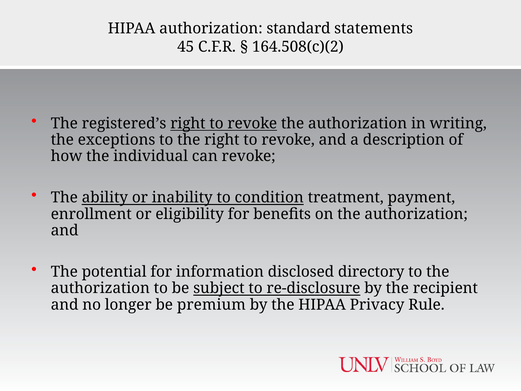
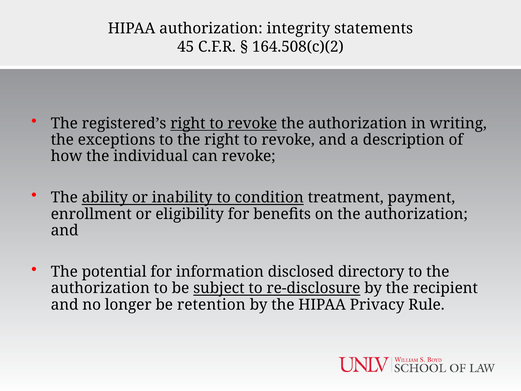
standard: standard -> integrity
premium: premium -> retention
